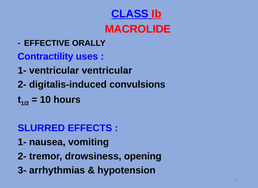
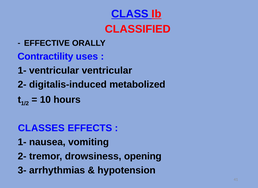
MACROLIDE: MACROLIDE -> CLASSIFIED
convulsions: convulsions -> metabolized
SLURRED: SLURRED -> CLASSES
